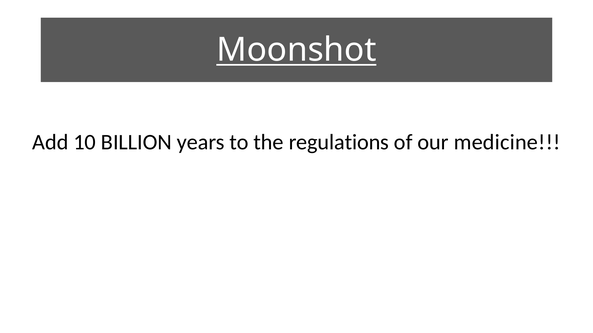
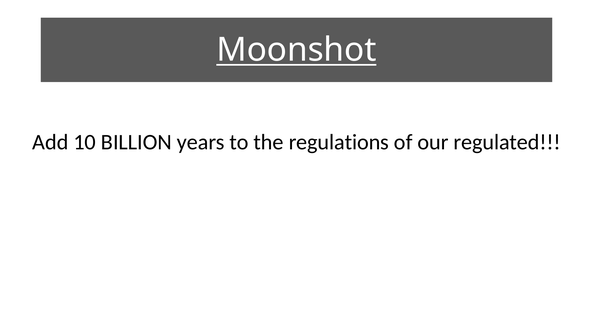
medicine: medicine -> regulated
